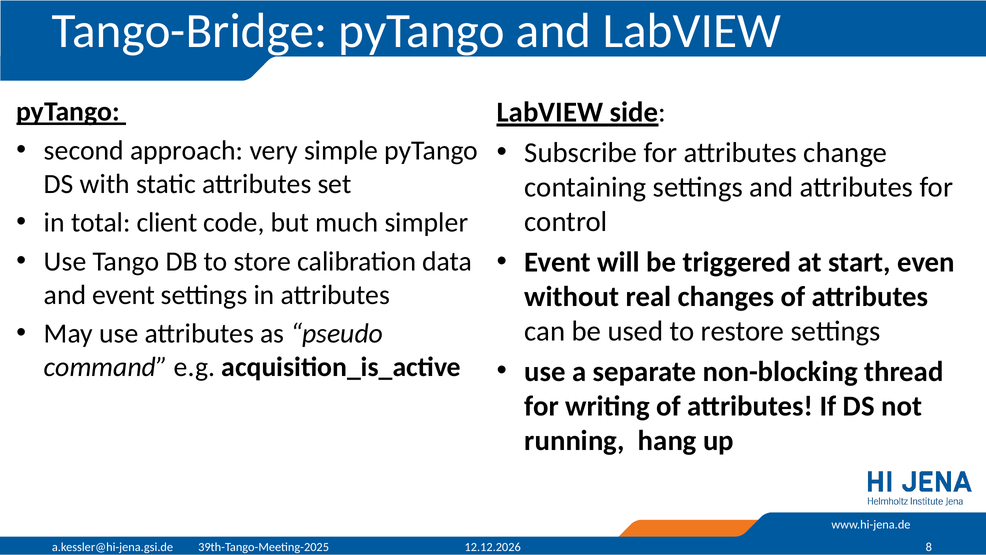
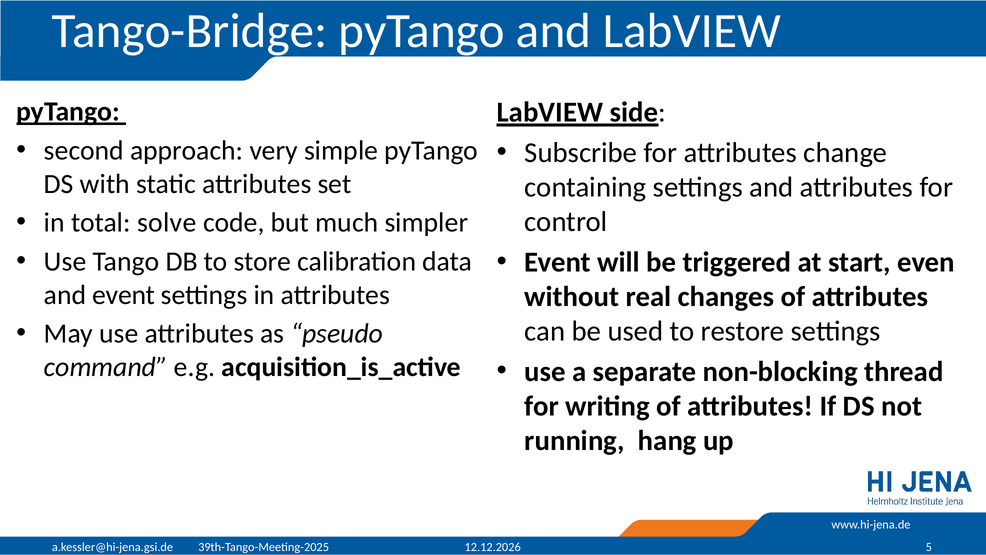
client: client -> solve
8: 8 -> 5
